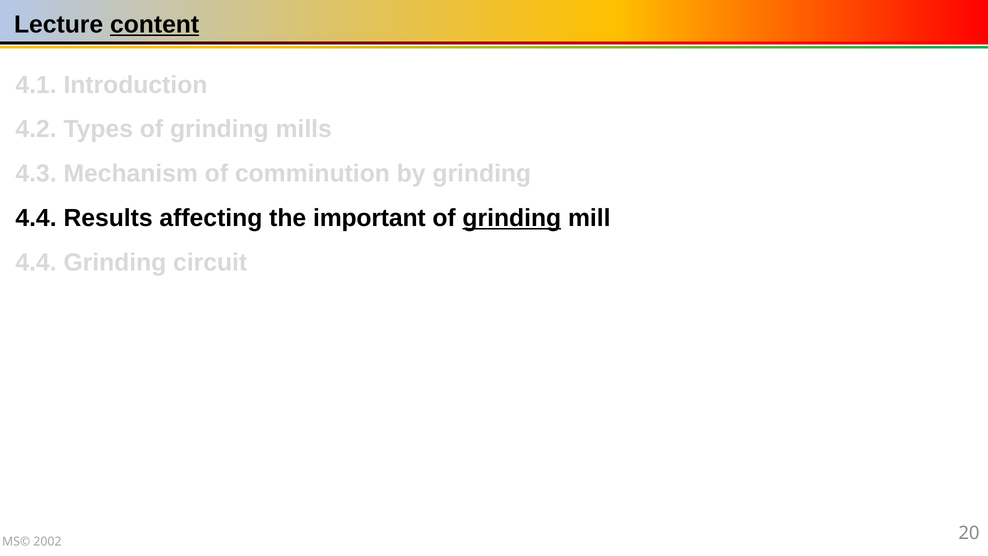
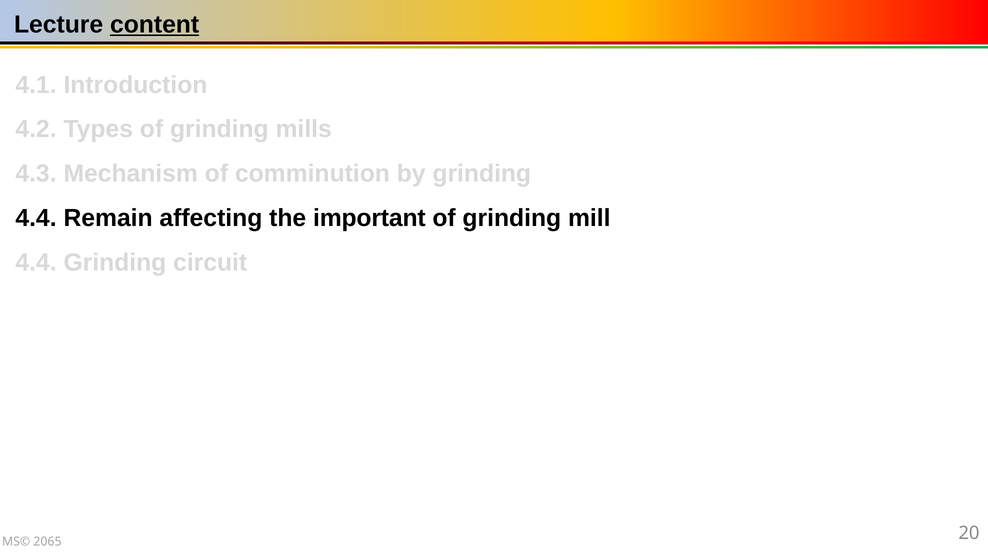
Results: Results -> Remain
grinding at (512, 218) underline: present -> none
2002: 2002 -> 2065
